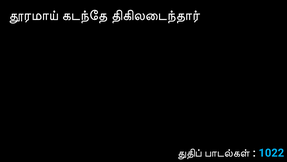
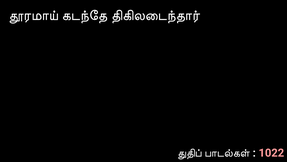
1022 colour: light blue -> pink
